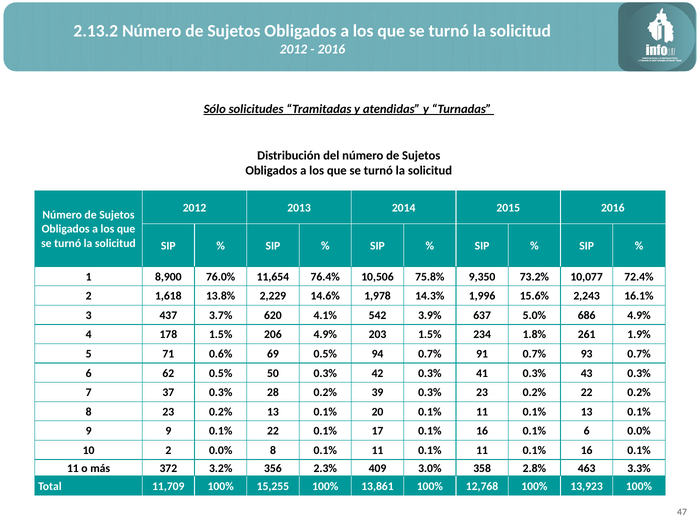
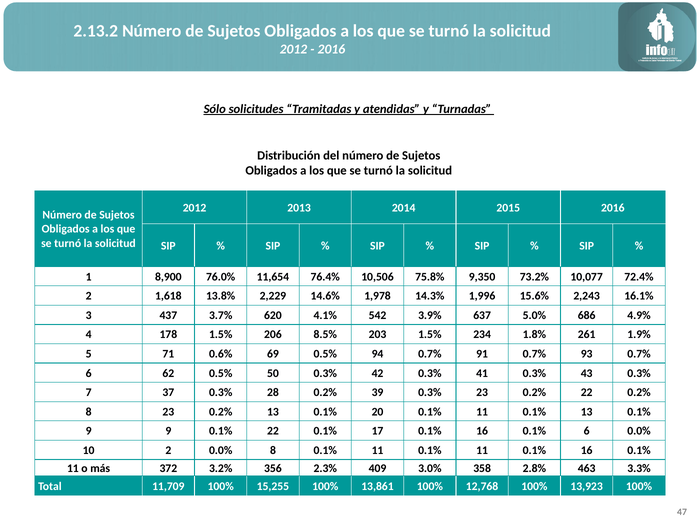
206 4.9%: 4.9% -> 8.5%
